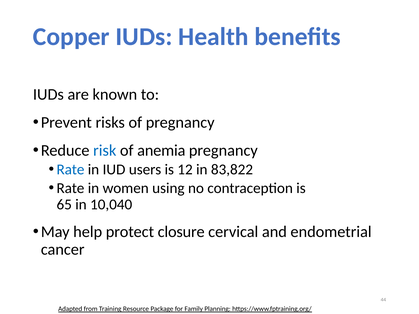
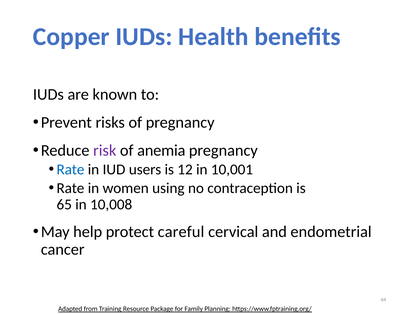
risk colour: blue -> purple
83,822: 83,822 -> 10,001
10,040: 10,040 -> 10,008
closure: closure -> careful
